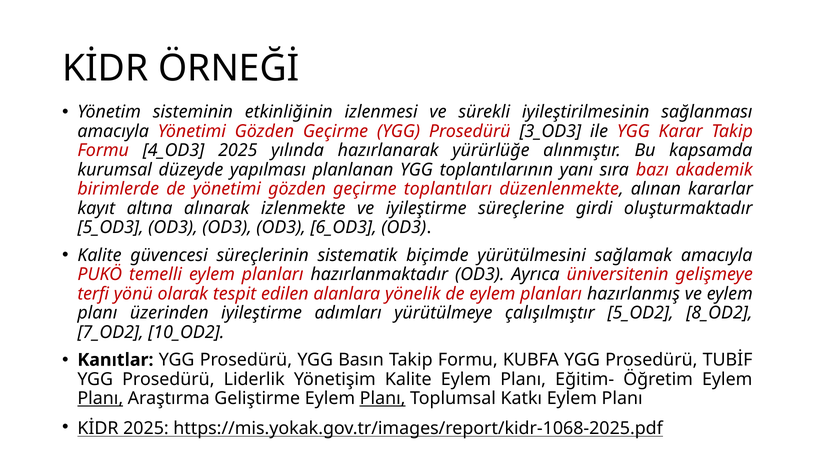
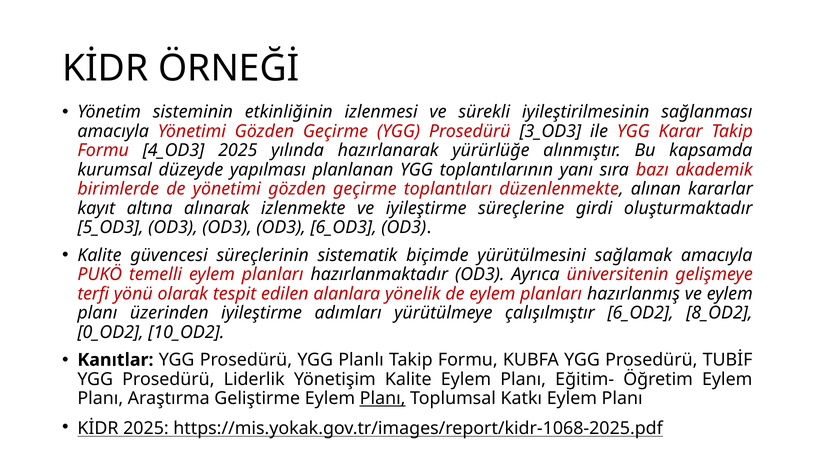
5_OD2: 5_OD2 -> 6_OD2
7_OD2: 7_OD2 -> 0_OD2
Basın: Basın -> Planlı
Planı at (100, 399) underline: present -> none
